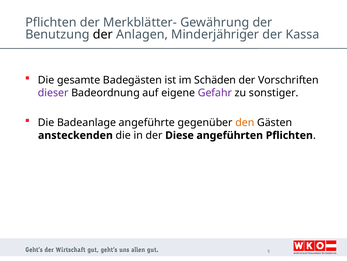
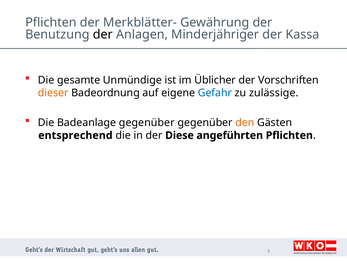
Badegästen: Badegästen -> Unmündige
Schäden: Schäden -> Üblicher
dieser colour: purple -> orange
Gefahr colour: purple -> blue
sonstiger: sonstiger -> zulässige
Badeanlage angeführte: angeführte -> gegenüber
ansteckenden: ansteckenden -> entsprechend
